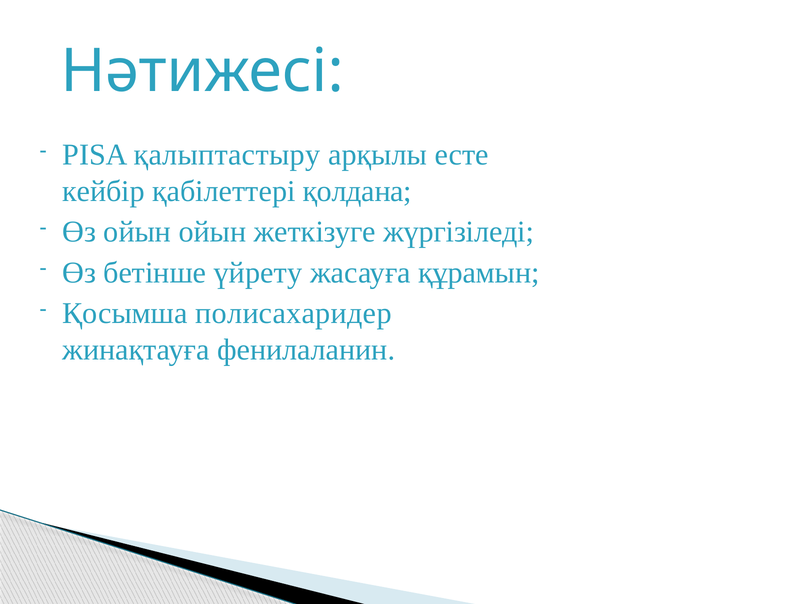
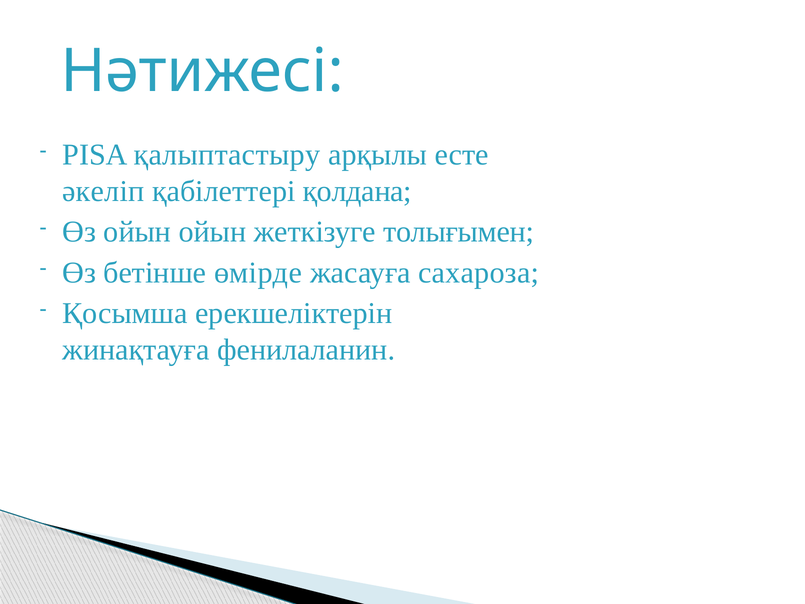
кейбір: кейбір -> әкеліп
жүргізіледі: жүргізіледі -> толығымен
үйрету: үйрету -> өмірде
құрамын: құрамын -> сахароза
полисахаридер: полисахаридер -> ерекшеліктерін
